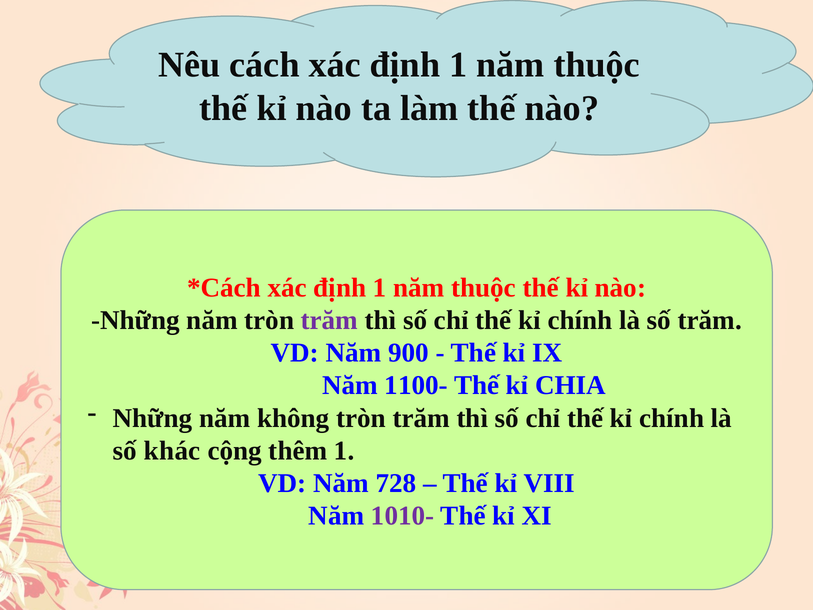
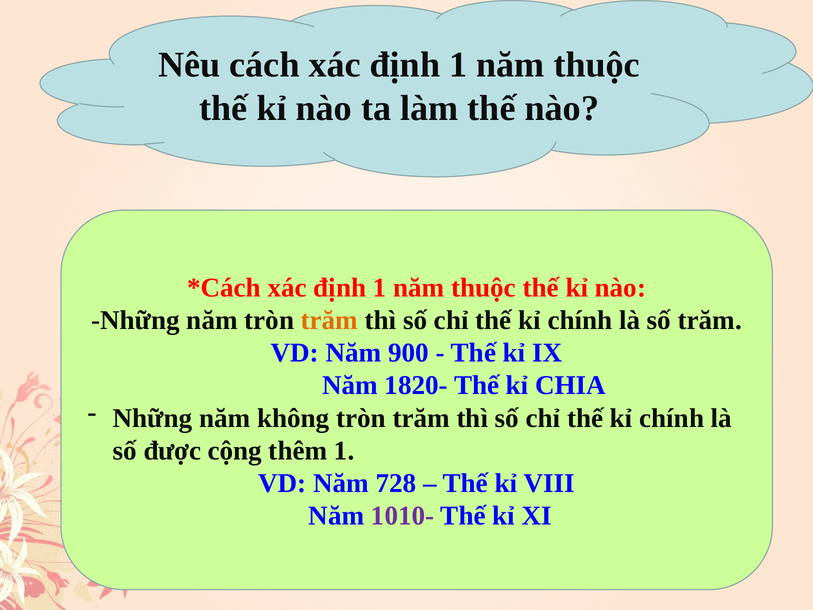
trăm at (329, 320) colour: purple -> orange
1100-: 1100- -> 1820-
khác: khác -> được
